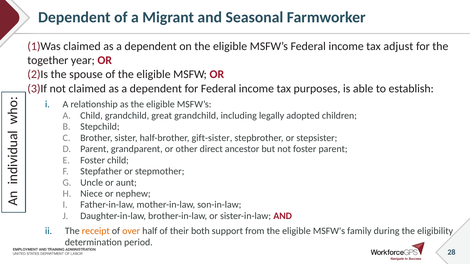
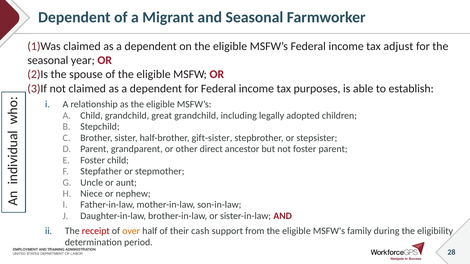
together at (48, 60): together -> seasonal
receipt colour: orange -> red
both: both -> cash
